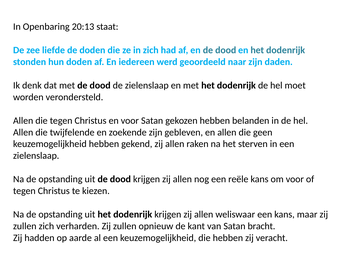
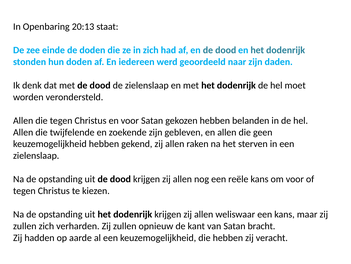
liefde: liefde -> einde
